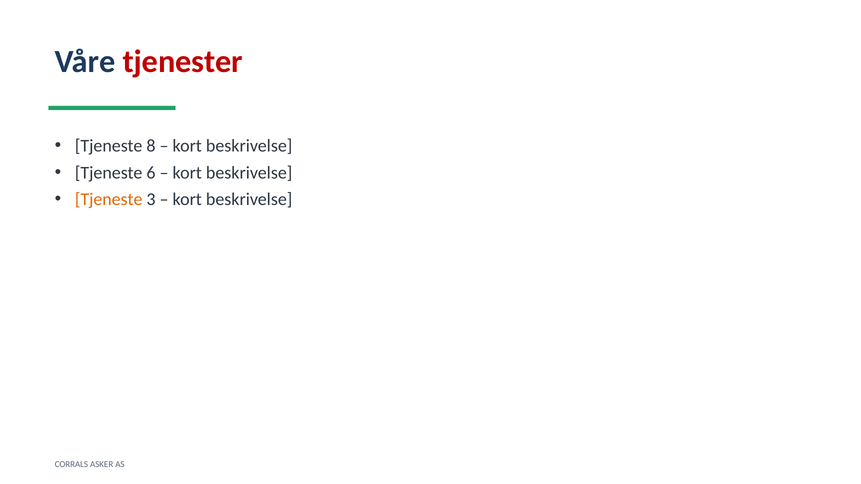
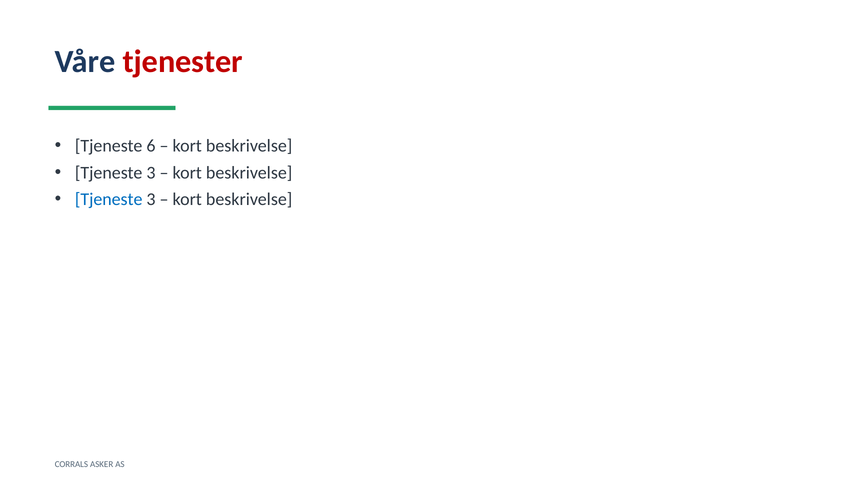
8: 8 -> 6
6 at (151, 173): 6 -> 3
Tjeneste at (109, 200) colour: orange -> blue
